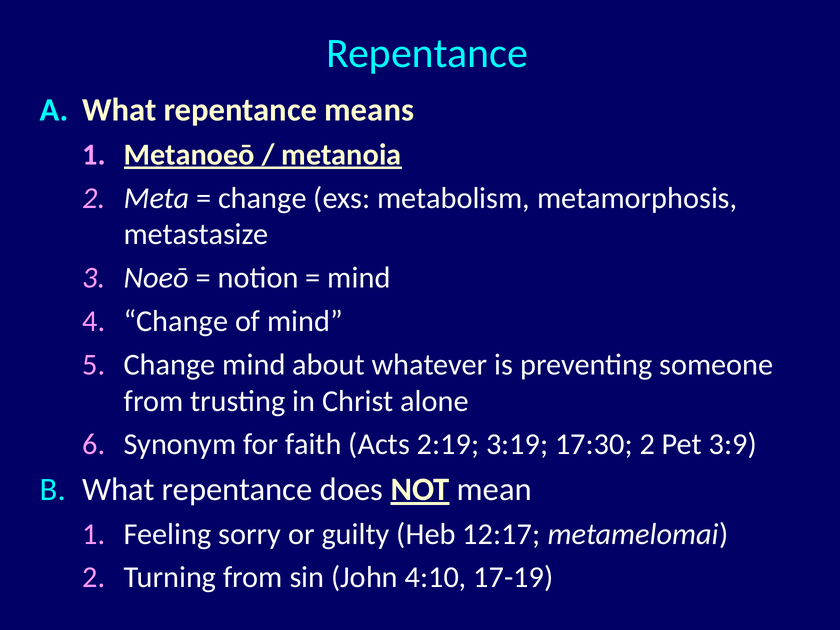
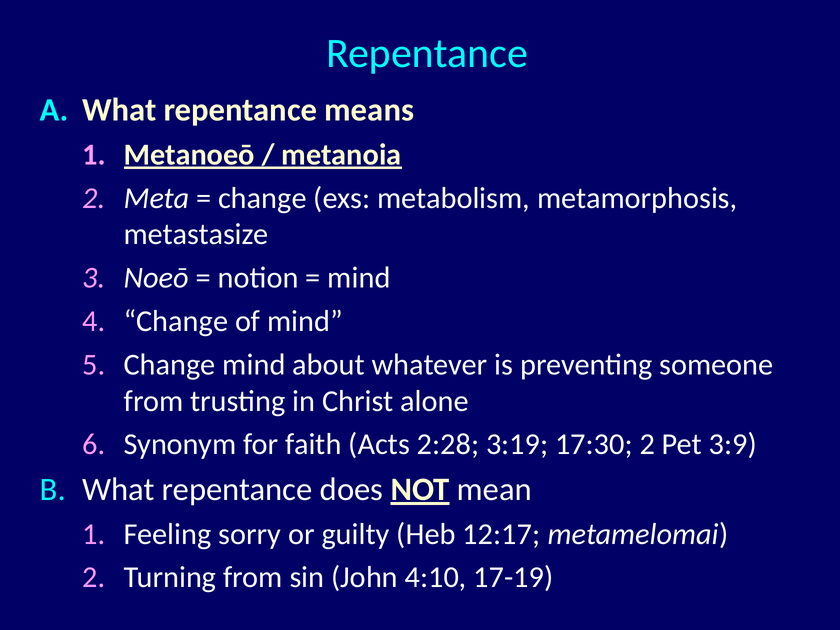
2:19: 2:19 -> 2:28
